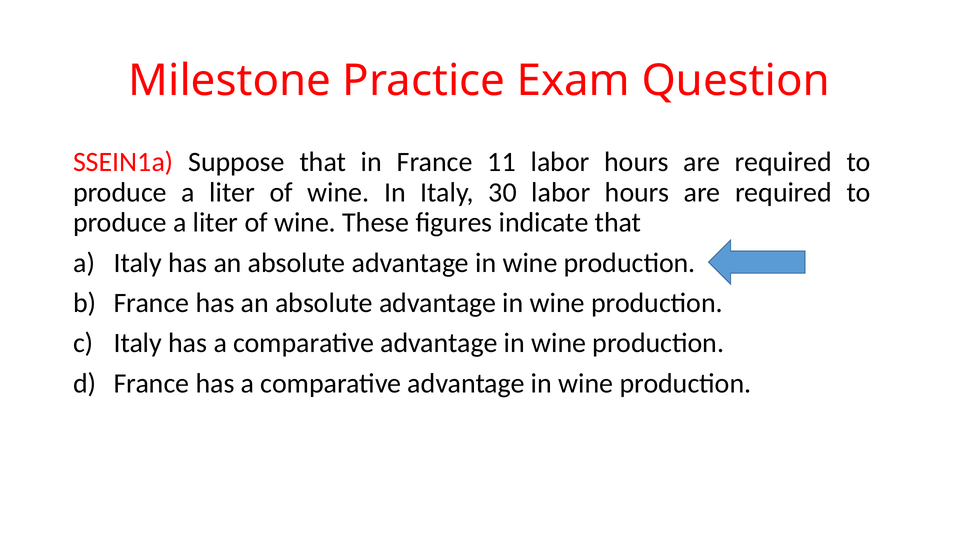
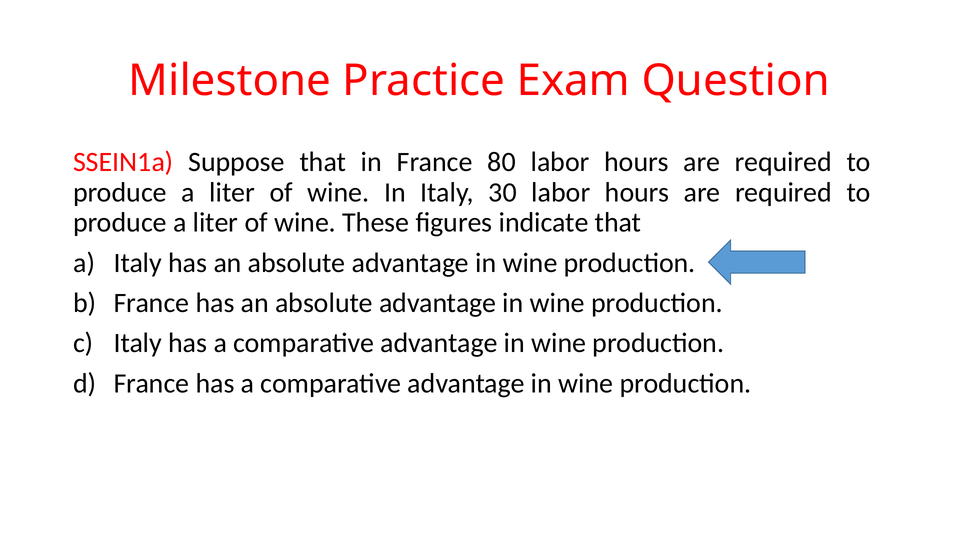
11: 11 -> 80
